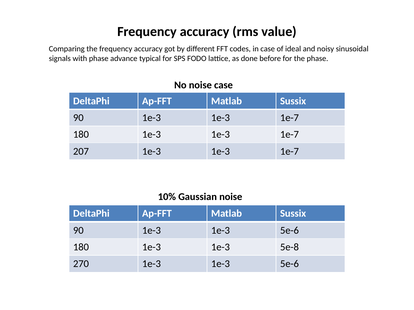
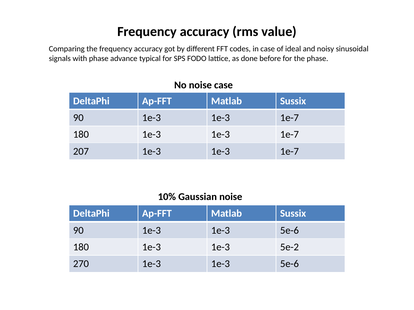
5e-8: 5e-8 -> 5e-2
